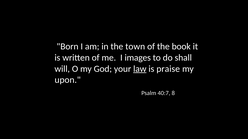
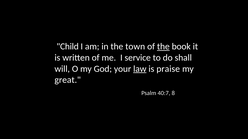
Born: Born -> Child
the at (163, 47) underline: none -> present
images: images -> service
upon: upon -> great
